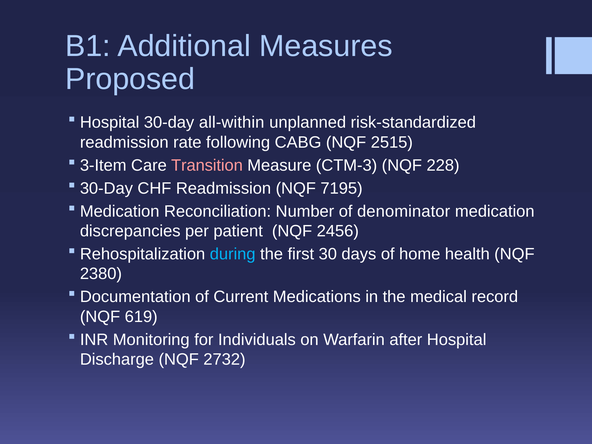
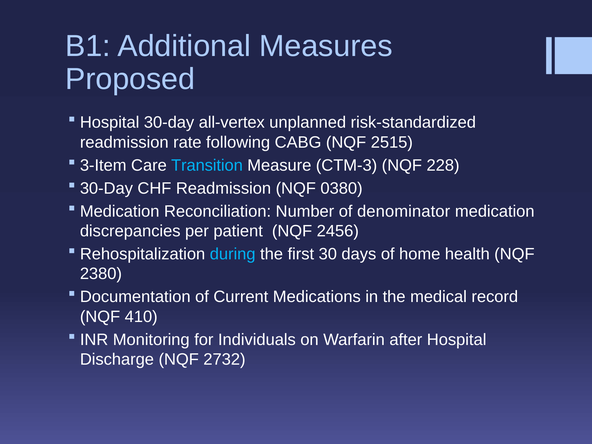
all-within: all-within -> all-vertex
Transition colour: pink -> light blue
7195: 7195 -> 0380
619: 619 -> 410
